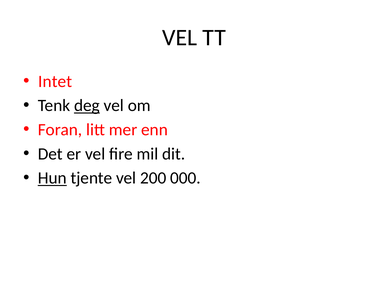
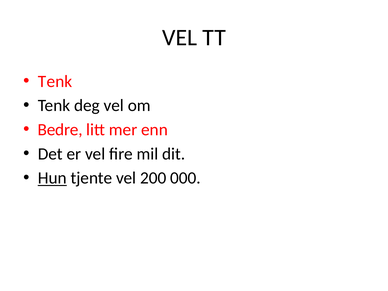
Intet at (55, 81): Intet -> Tenk
deg underline: present -> none
Foran: Foran -> Bedre
